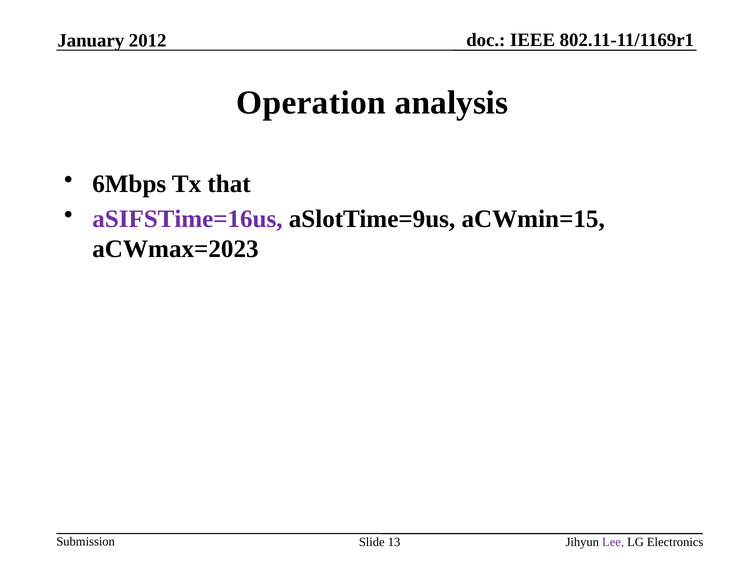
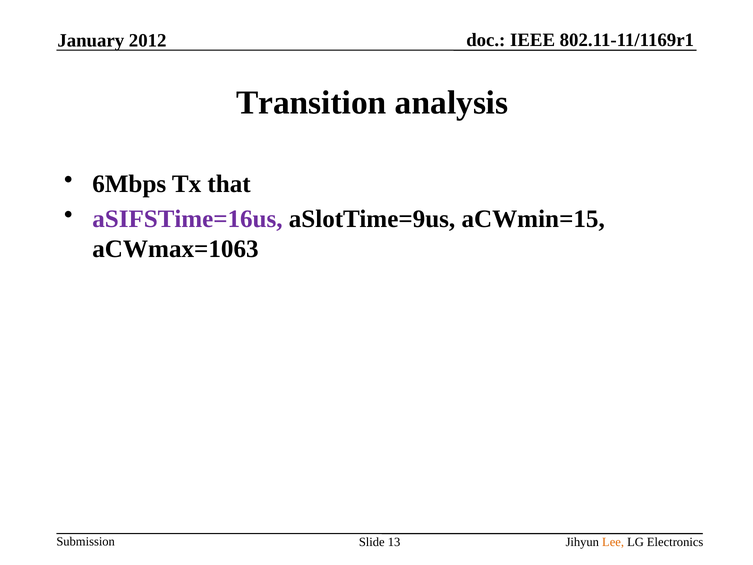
Operation: Operation -> Transition
aCWmax=2023: aCWmax=2023 -> aCWmax=1063
Lee colour: purple -> orange
